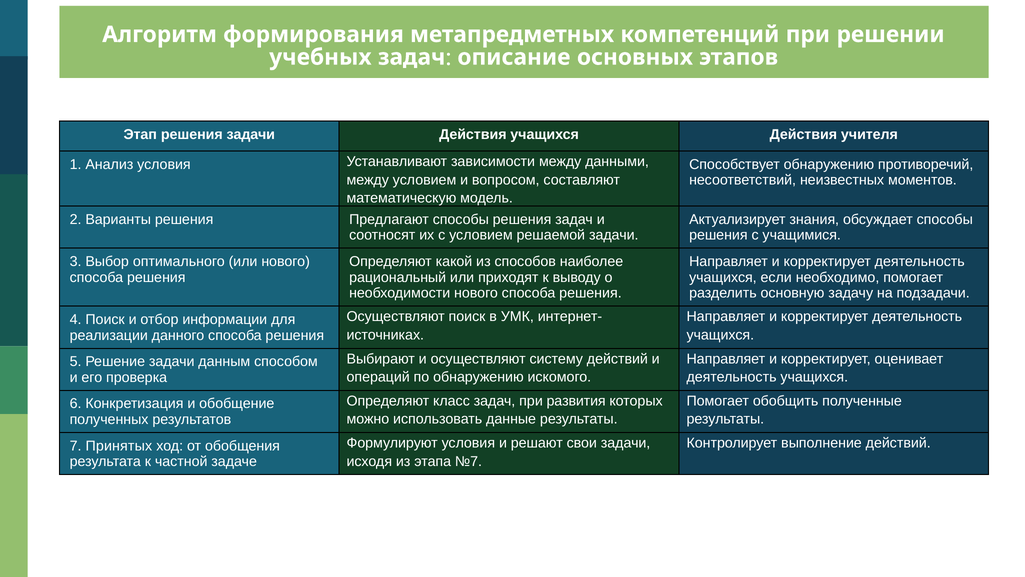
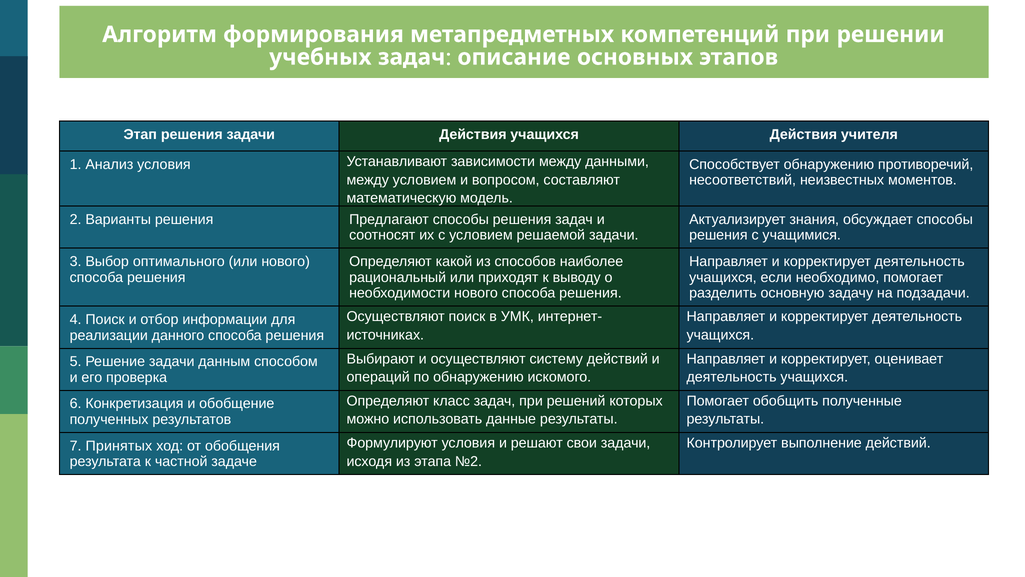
развития: развития -> решений
№7: №7 -> №2
